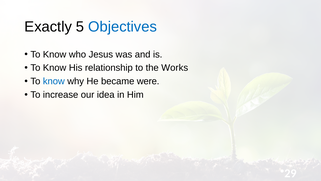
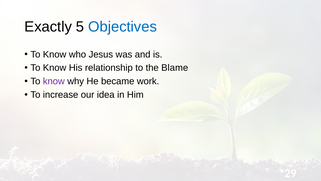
Works: Works -> Blame
know at (54, 81) colour: blue -> purple
were: were -> work
